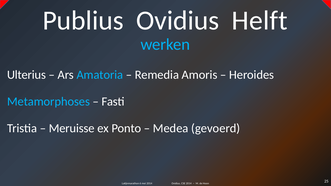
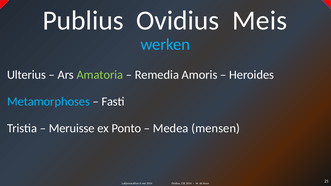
Helft: Helft -> Meis
Amatoria colour: light blue -> light green
gevoerd: gevoerd -> mensen
